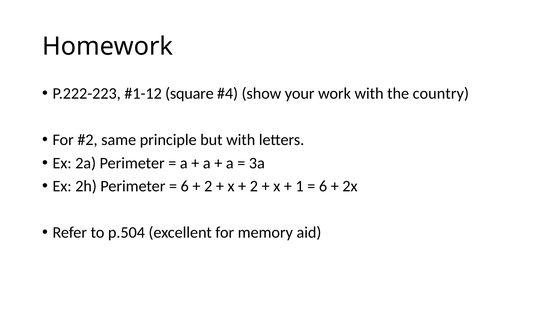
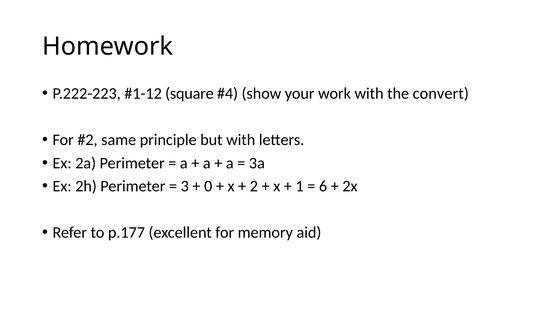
country: country -> convert
6 at (185, 186): 6 -> 3
2 at (208, 186): 2 -> 0
p.504: p.504 -> p.177
